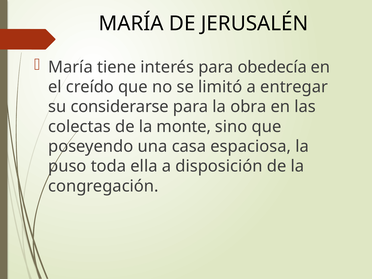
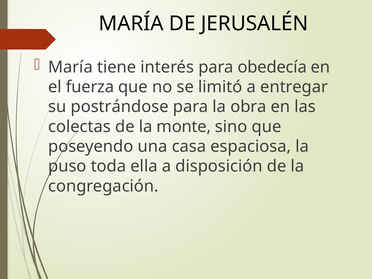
creído: creído -> fuerza
considerarse: considerarse -> postrándose
